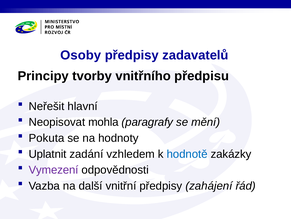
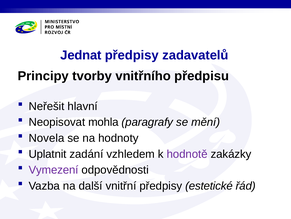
Osoby: Osoby -> Jednat
Pokuta: Pokuta -> Novela
hodnotě colour: blue -> purple
zahájení: zahájení -> estetické
